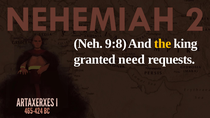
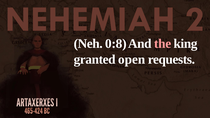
9:8: 9:8 -> 0:8
the colour: yellow -> pink
need: need -> open
